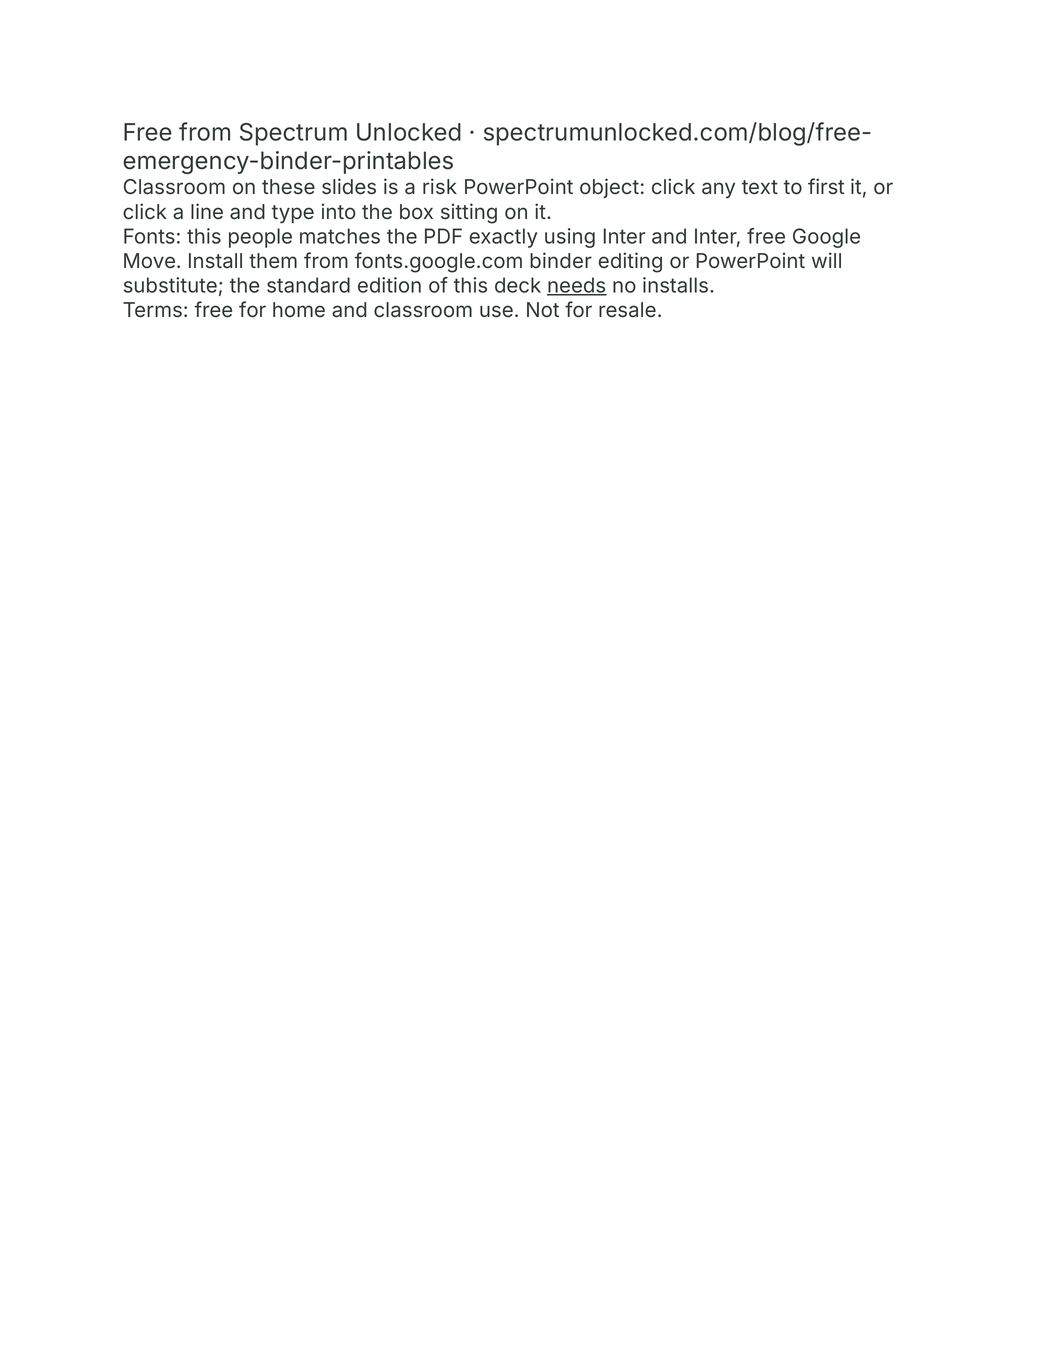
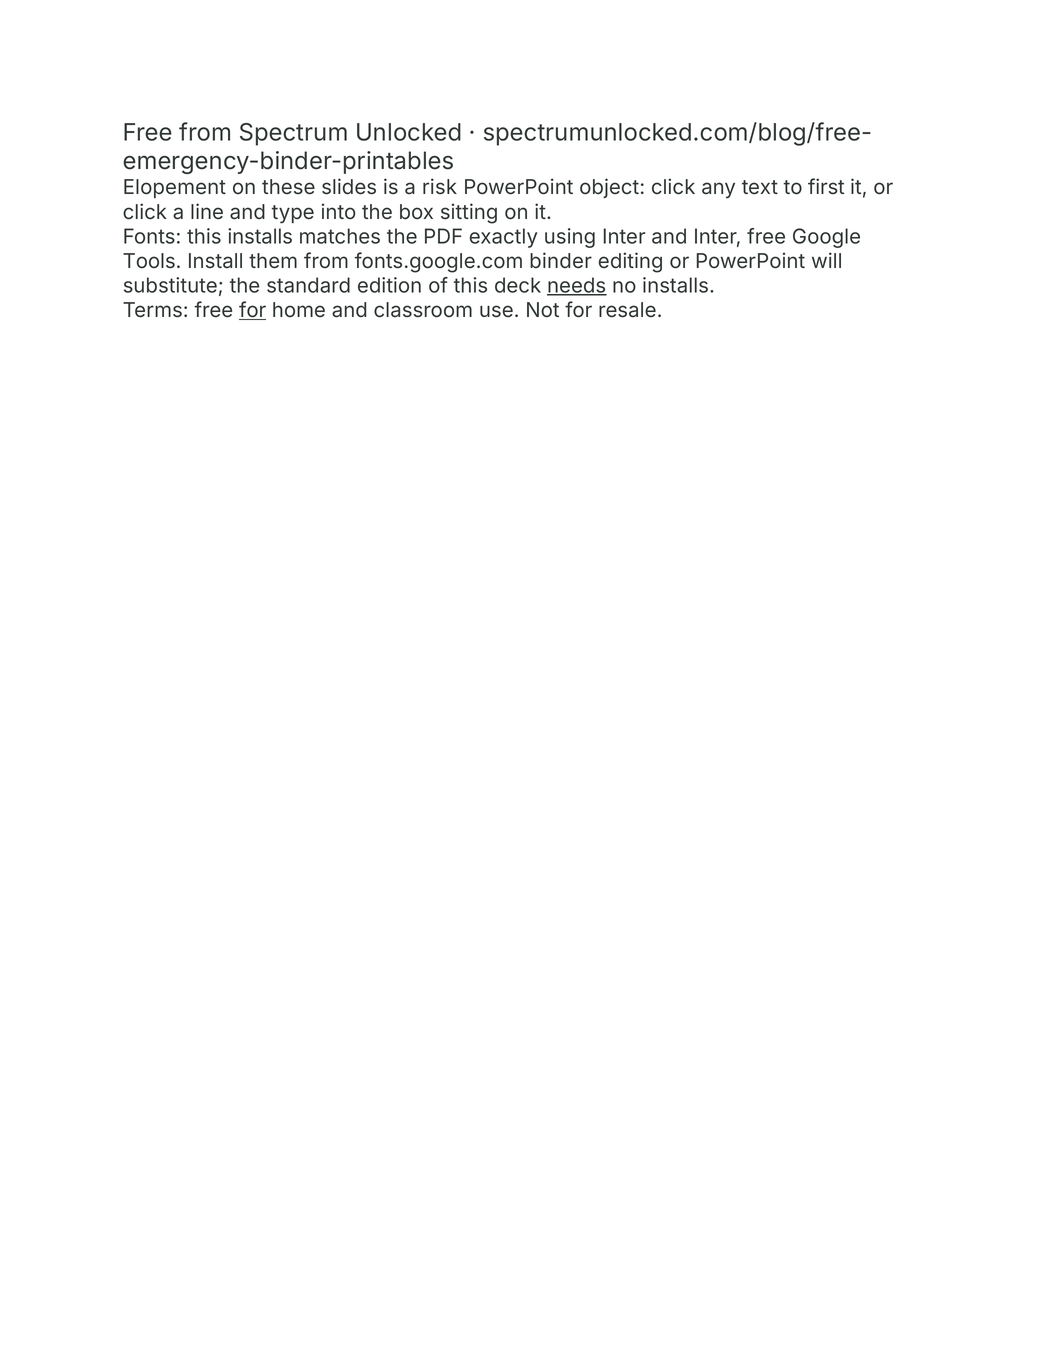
Classroom at (174, 188): Classroom -> Elopement
this people: people -> installs
Move: Move -> Tools
for at (253, 311) underline: none -> present
